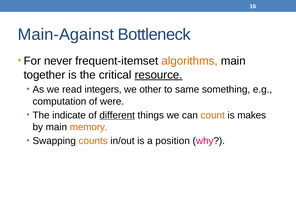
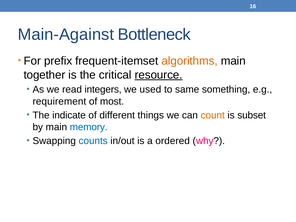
never: never -> prefix
other: other -> used
computation: computation -> requirement
were: were -> most
different underline: present -> none
makes: makes -> subset
memory colour: orange -> blue
counts colour: orange -> blue
position: position -> ordered
